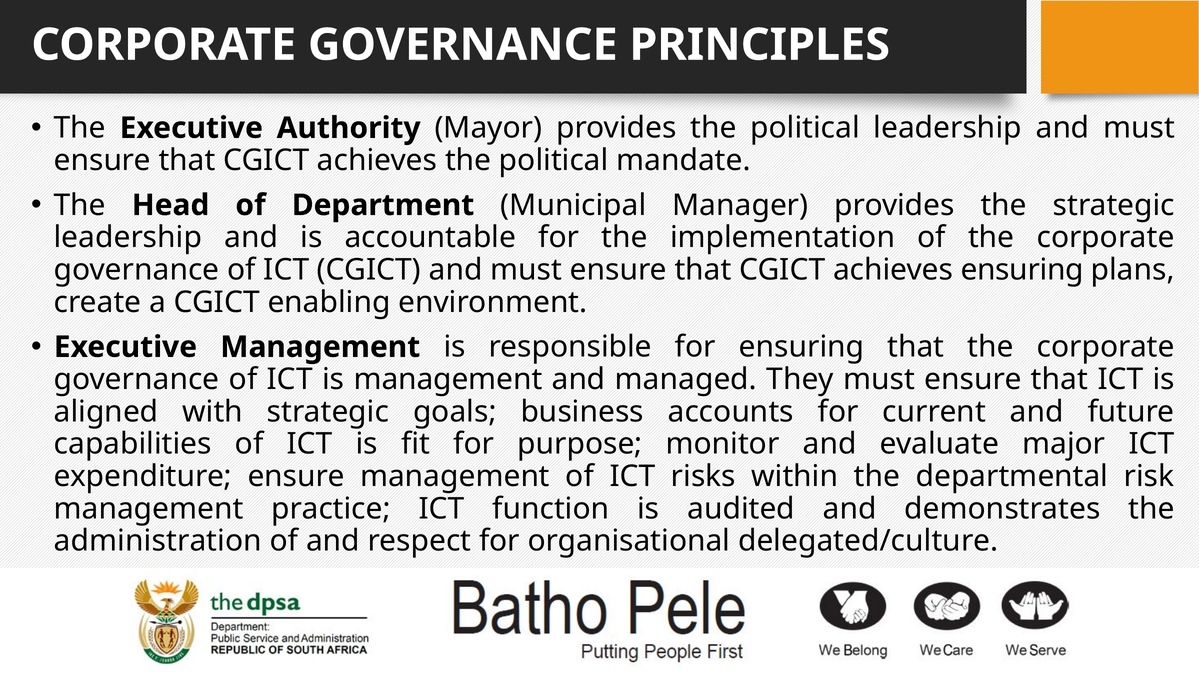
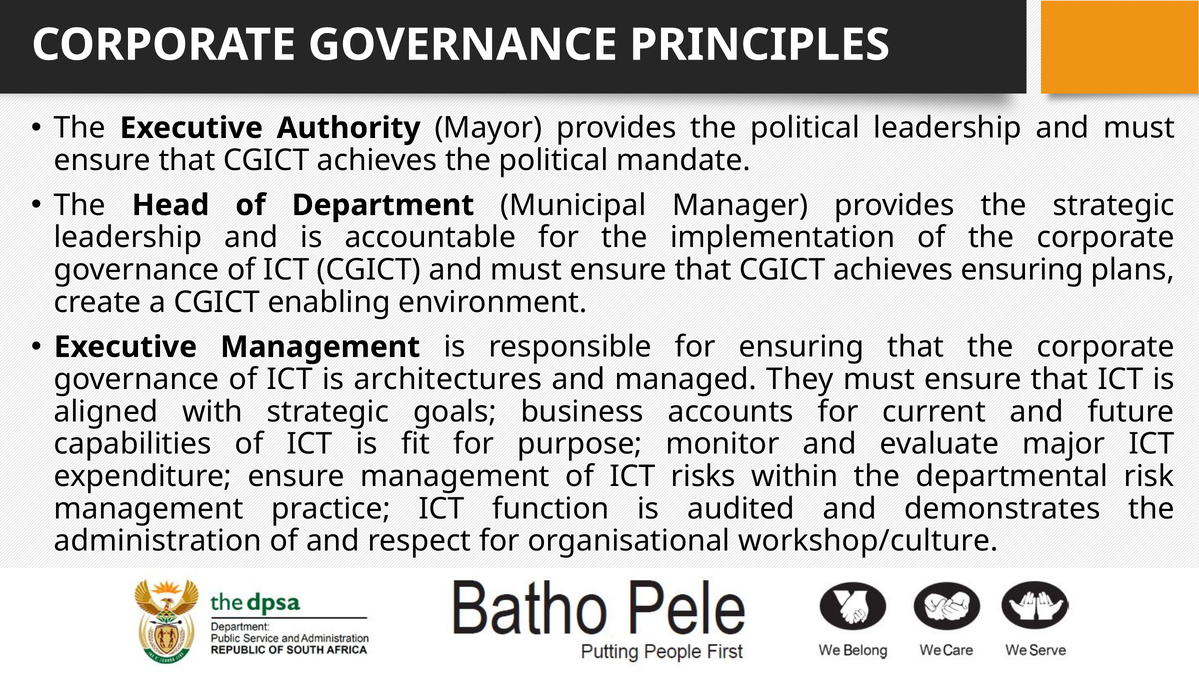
is management: management -> architectures
delegated/culture: delegated/culture -> workshop/culture
